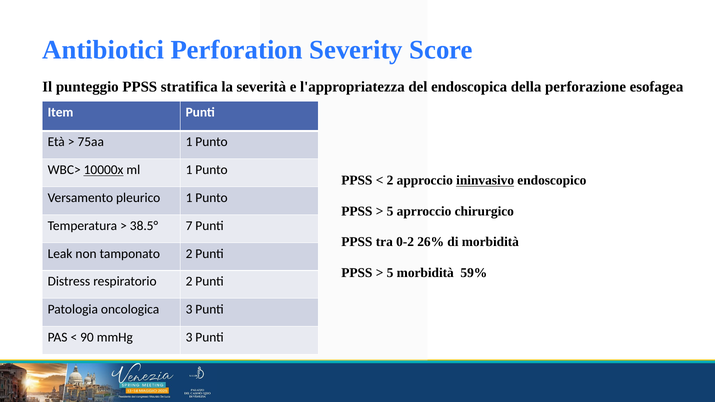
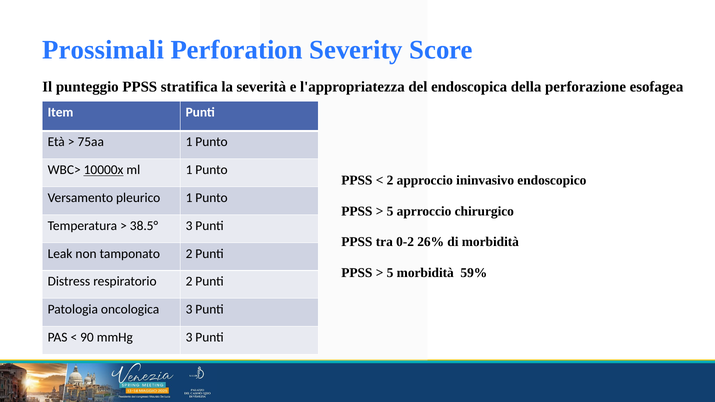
Antibiotici: Antibiotici -> Prossimali
ininvasivo underline: present -> none
38.5° 7: 7 -> 3
